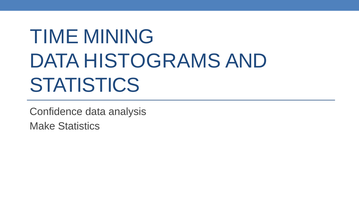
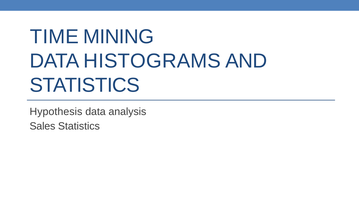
Confidence: Confidence -> Hypothesis
Make: Make -> Sales
